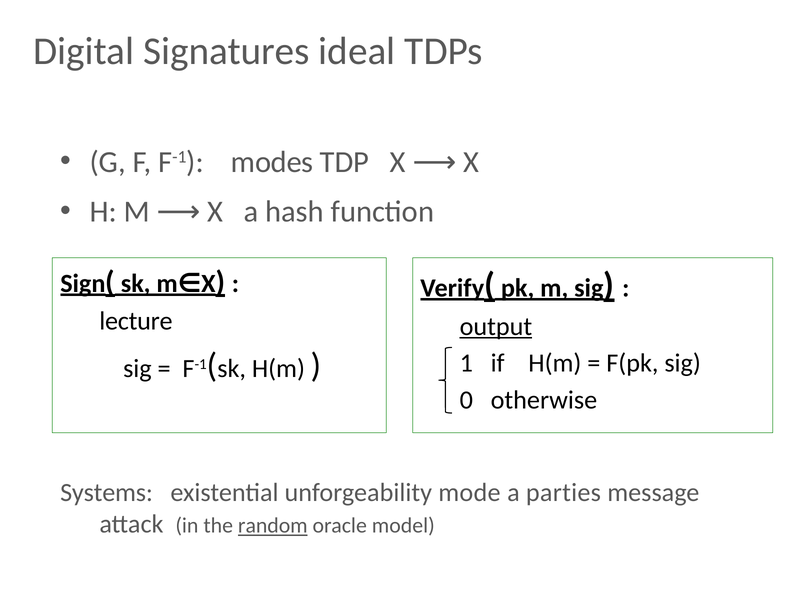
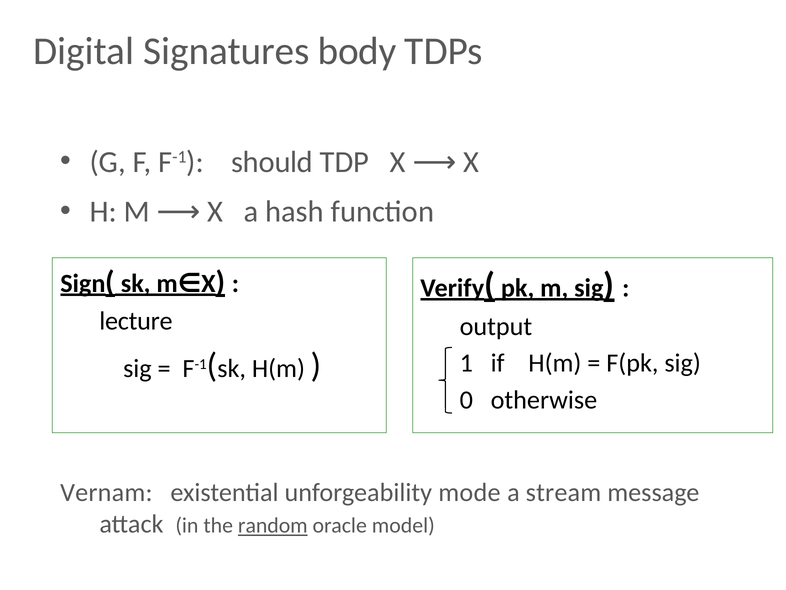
ideal: ideal -> body
modes: modes -> should
output underline: present -> none
Systems: Systems -> Vernam
parties: parties -> stream
